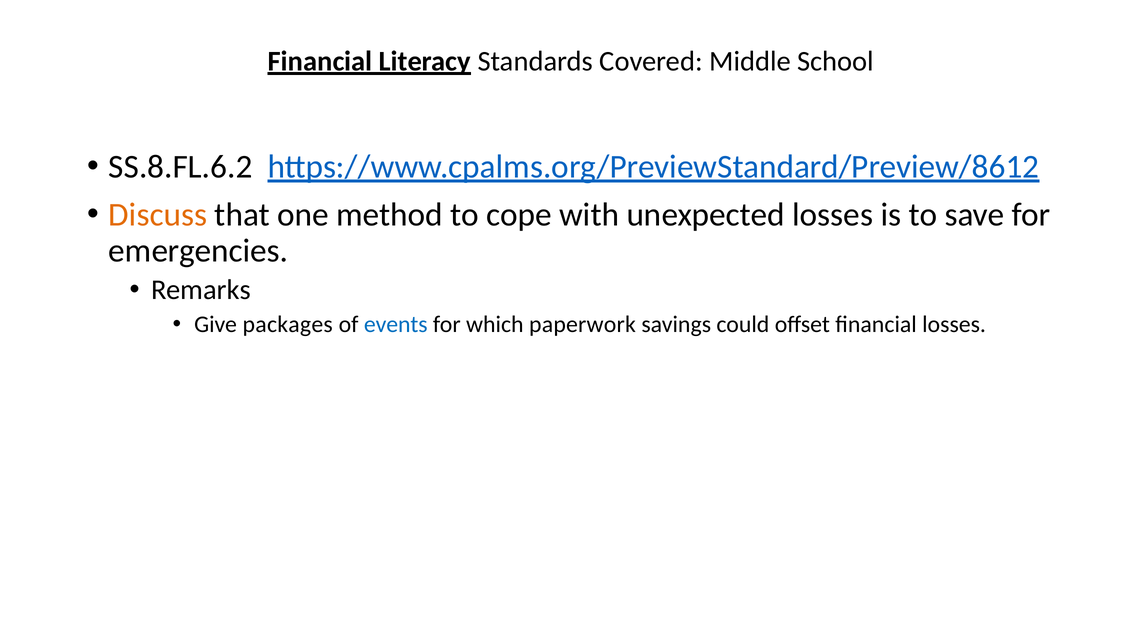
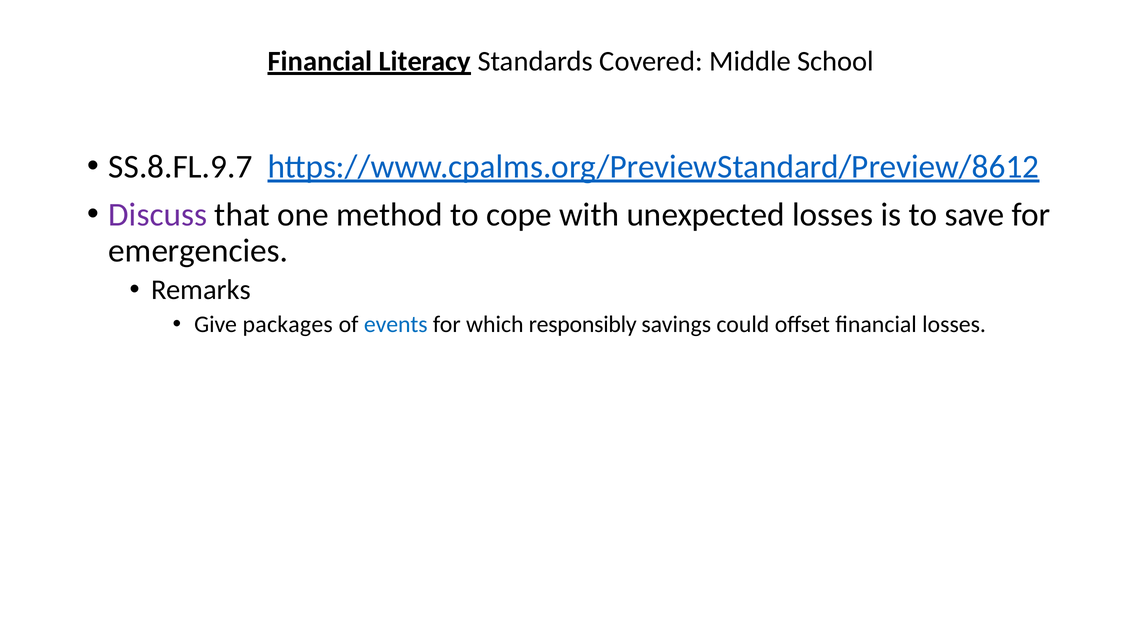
SS.8.FL.6.2: SS.8.FL.6.2 -> SS.8.FL.9.7
Discuss colour: orange -> purple
paperwork: paperwork -> responsibly
